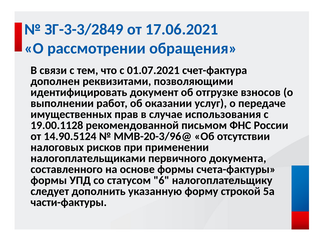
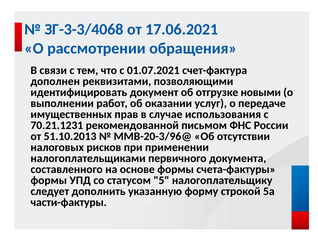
ЗГ-3-3/2849: ЗГ-3-3/2849 -> ЗГ-3-3/4068
взносов: взносов -> новыми
19.00.1128: 19.00.1128 -> 70.21.1231
14.90.5124: 14.90.5124 -> 51.10.2013
6: 6 -> 5
